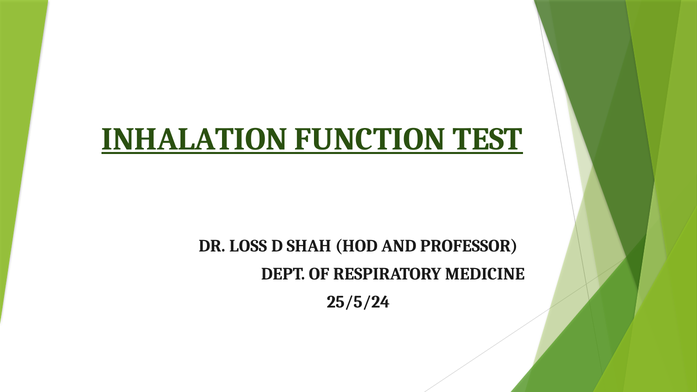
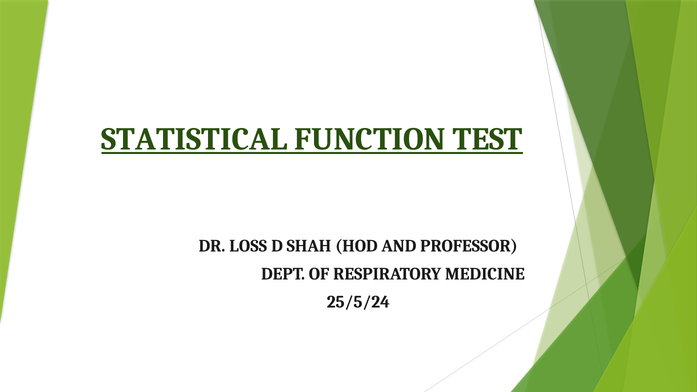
INHALATION: INHALATION -> STATISTICAL
